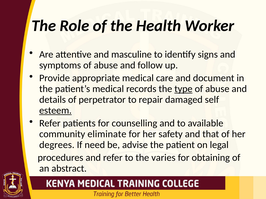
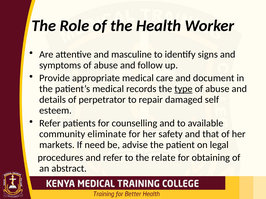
esteem underline: present -> none
degrees: degrees -> markets
varies: varies -> relate
